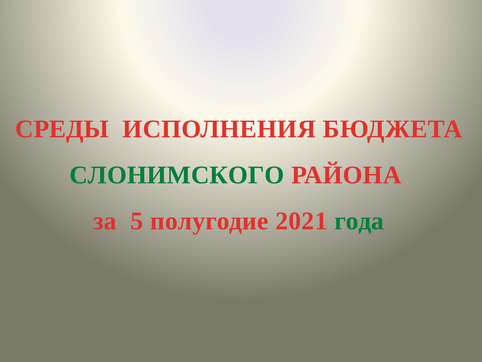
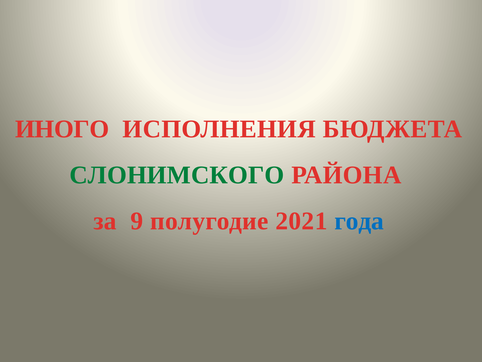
СРЕДЫ: СРЕДЫ -> ИНОГО
5: 5 -> 9
года colour: green -> blue
